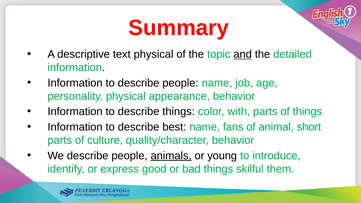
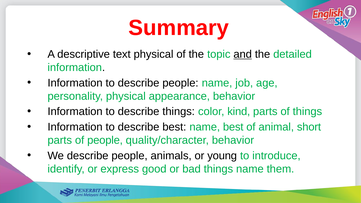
with: with -> kind
name fans: fans -> best
of culture: culture -> people
animals underline: present -> none
things skilful: skilful -> name
